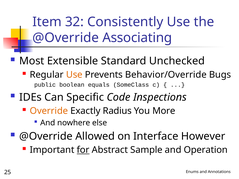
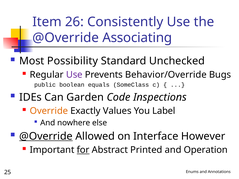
32: 32 -> 26
Extensible: Extensible -> Possibility
Use at (74, 75) colour: orange -> purple
Specific: Specific -> Garden
Radius: Radius -> Values
More: More -> Label
@Override at (46, 136) underline: none -> present
Sample: Sample -> Printed
